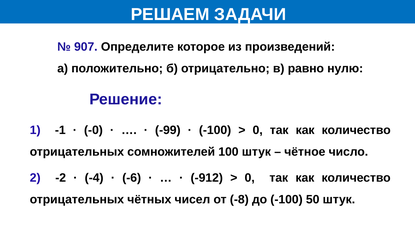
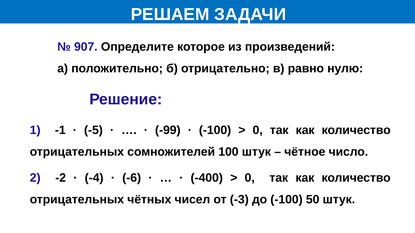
-0: -0 -> -5
-912: -912 -> -400
-8: -8 -> -3
